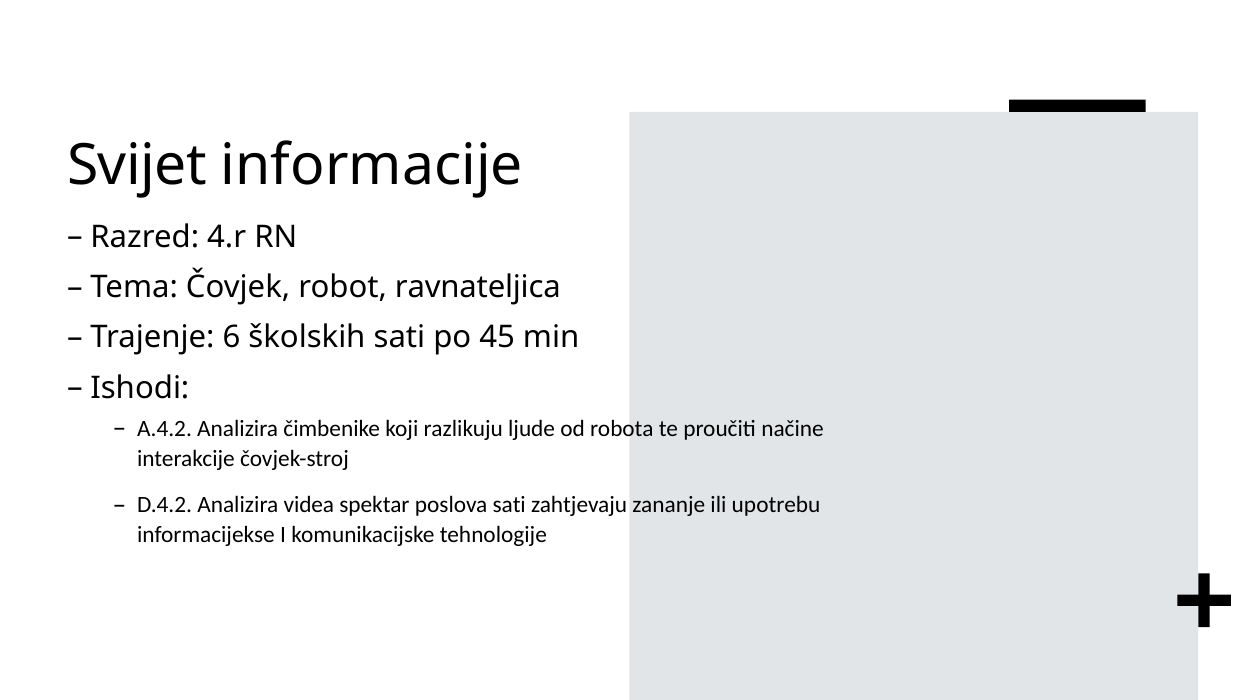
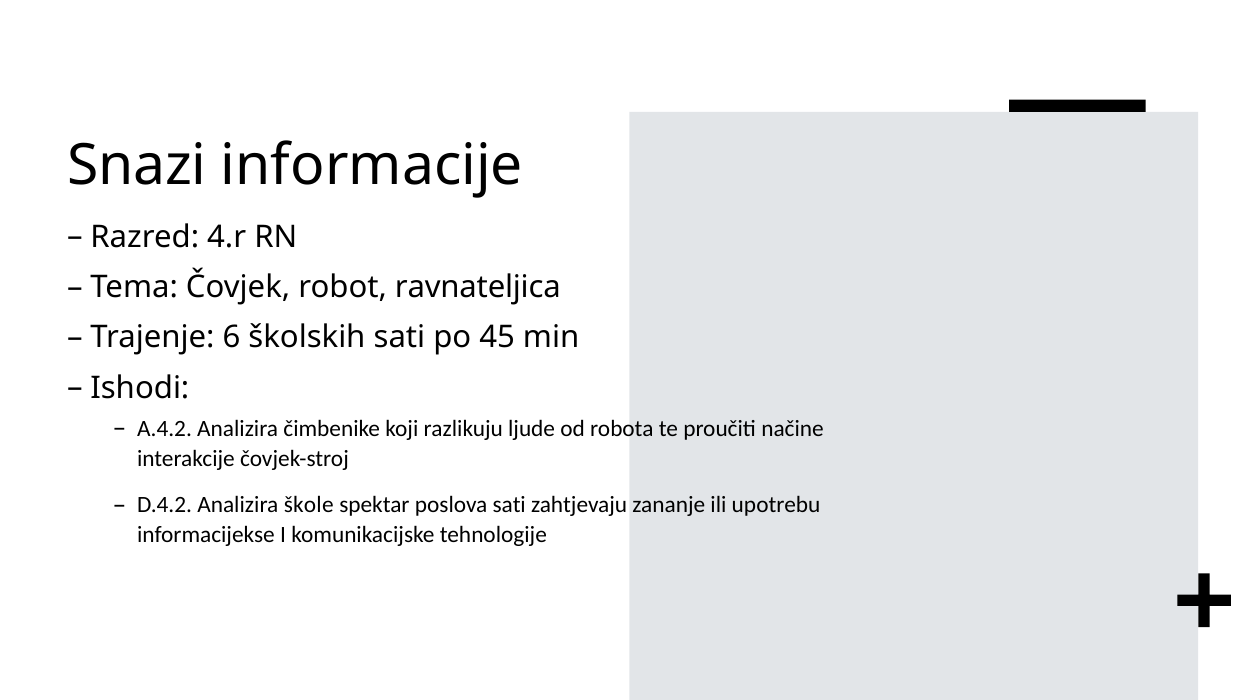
Svijet: Svijet -> Snazi
videa: videa -> škole
